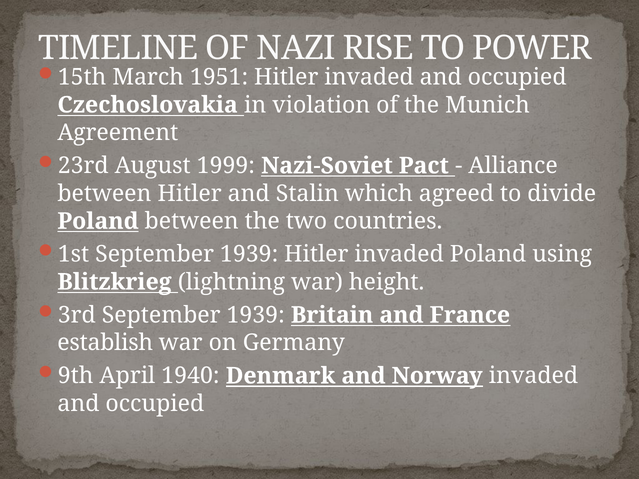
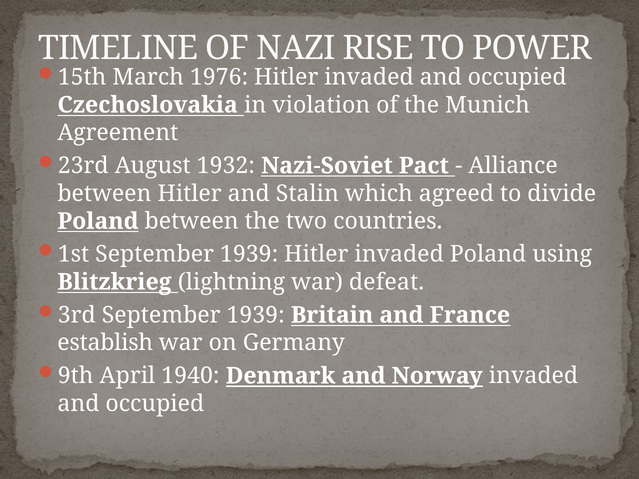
1951: 1951 -> 1976
1999: 1999 -> 1932
height: height -> defeat
